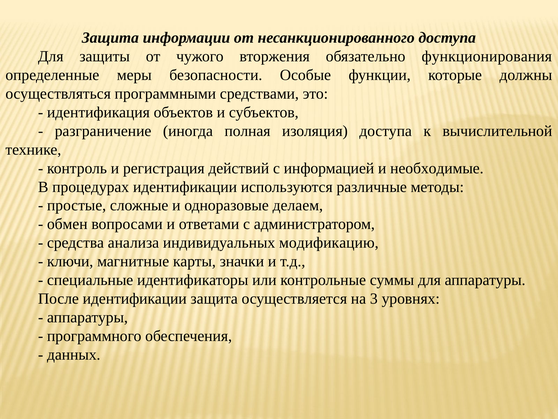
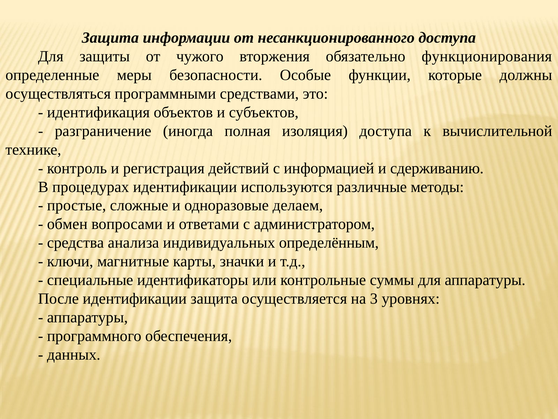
необходимые: необходимые -> сдерживанию
модификацию: модификацию -> определённым
